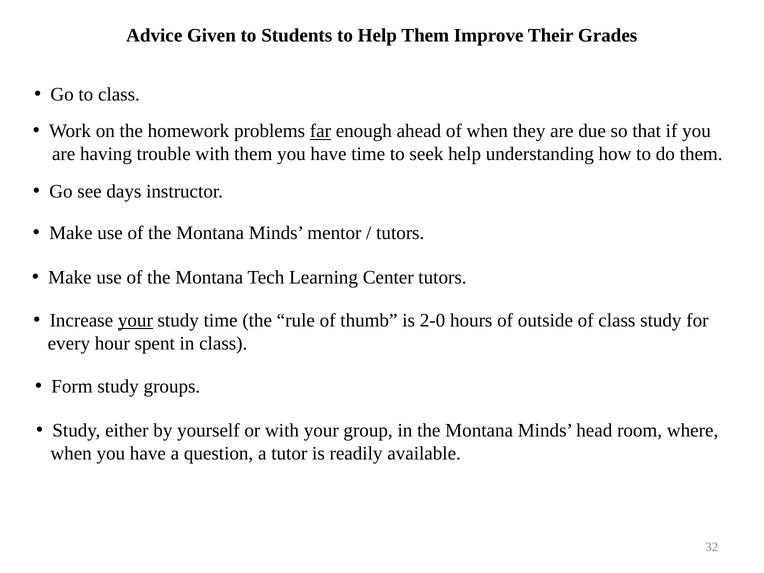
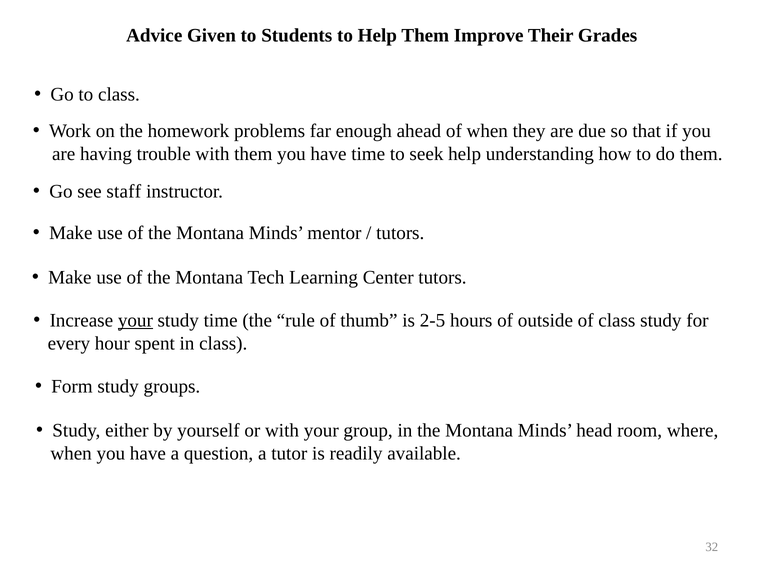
far underline: present -> none
days: days -> staff
2-0: 2-0 -> 2-5
